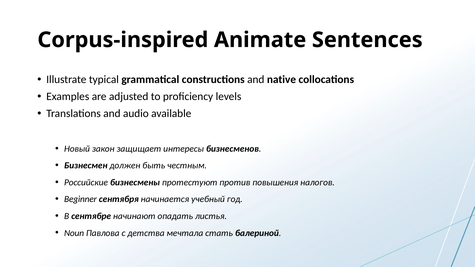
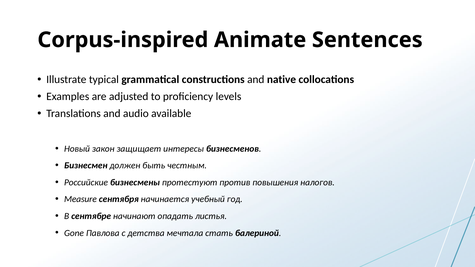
Beginner: Beginner -> Measure
Noun: Noun -> Gone
